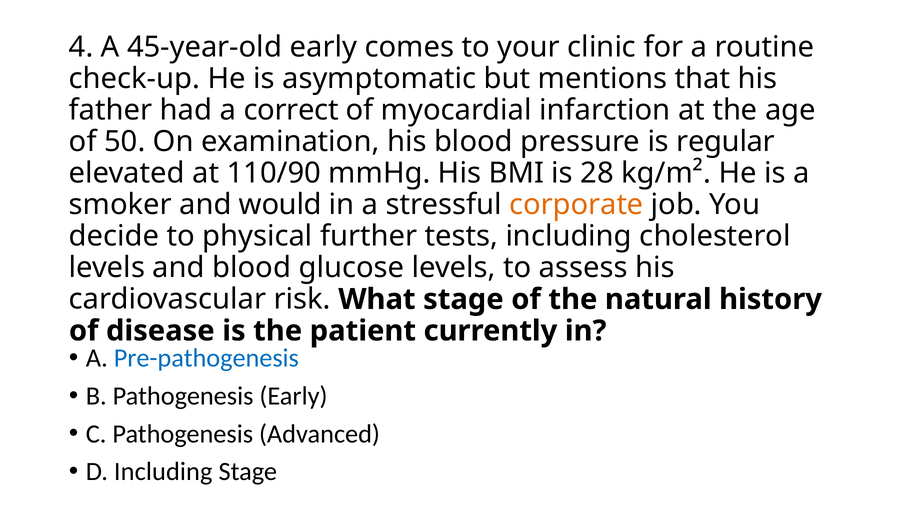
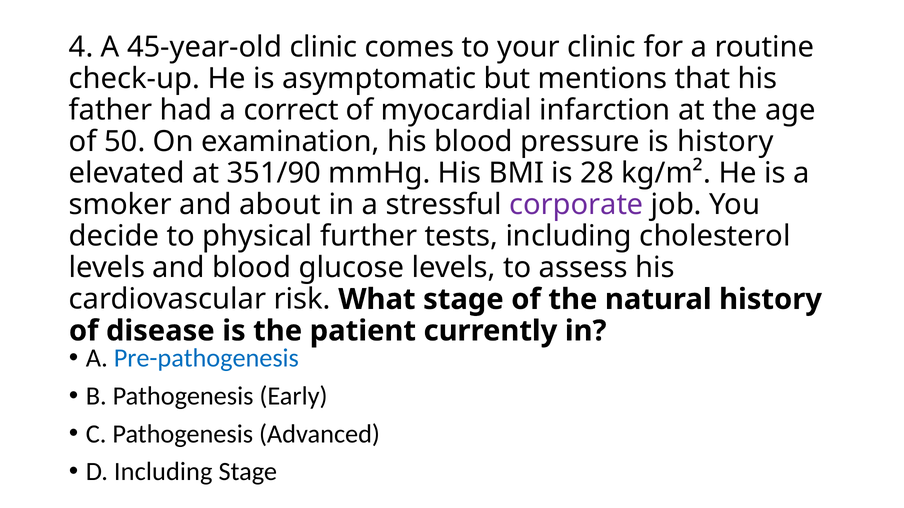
45-year-old early: early -> clinic
is regular: regular -> history
110/90: 110/90 -> 351/90
would: would -> about
corporate colour: orange -> purple
